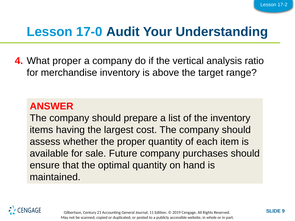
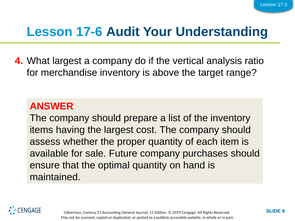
17-0: 17-0 -> 17-6
What proper: proper -> largest
